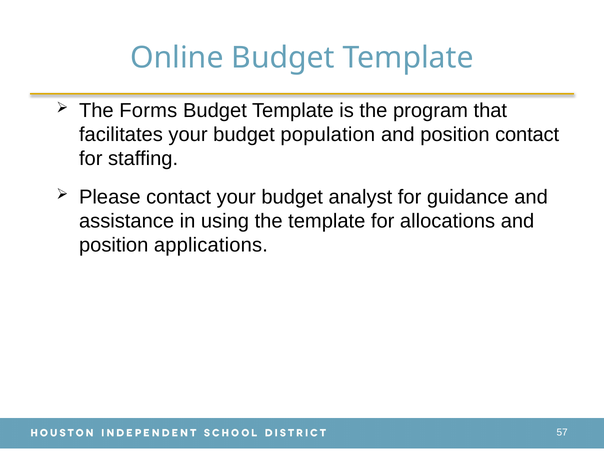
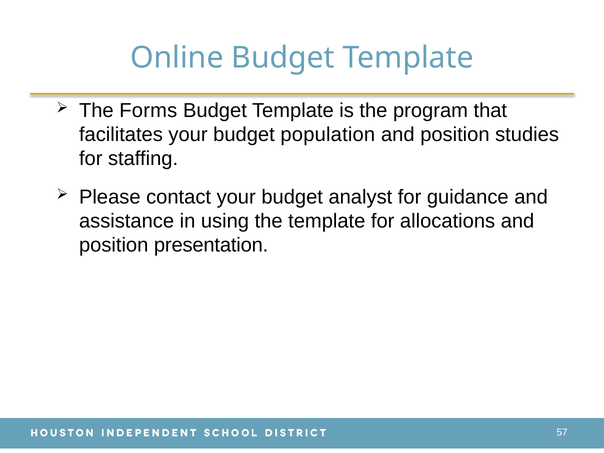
position contact: contact -> studies
applications: applications -> presentation
